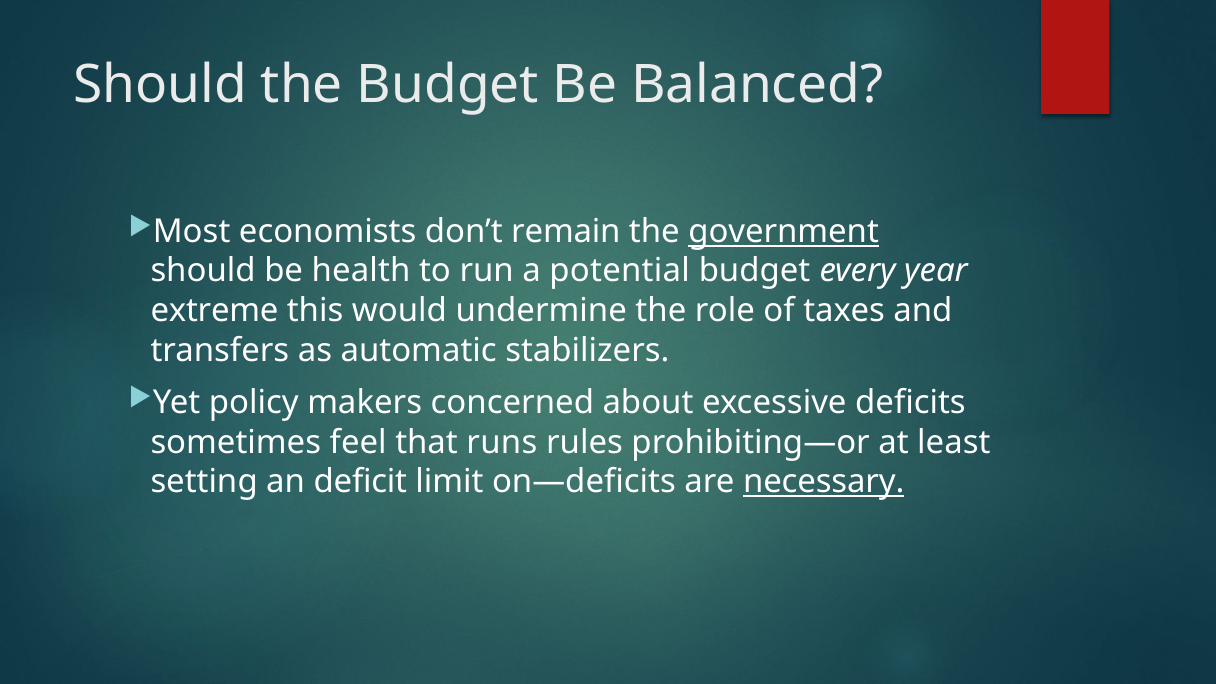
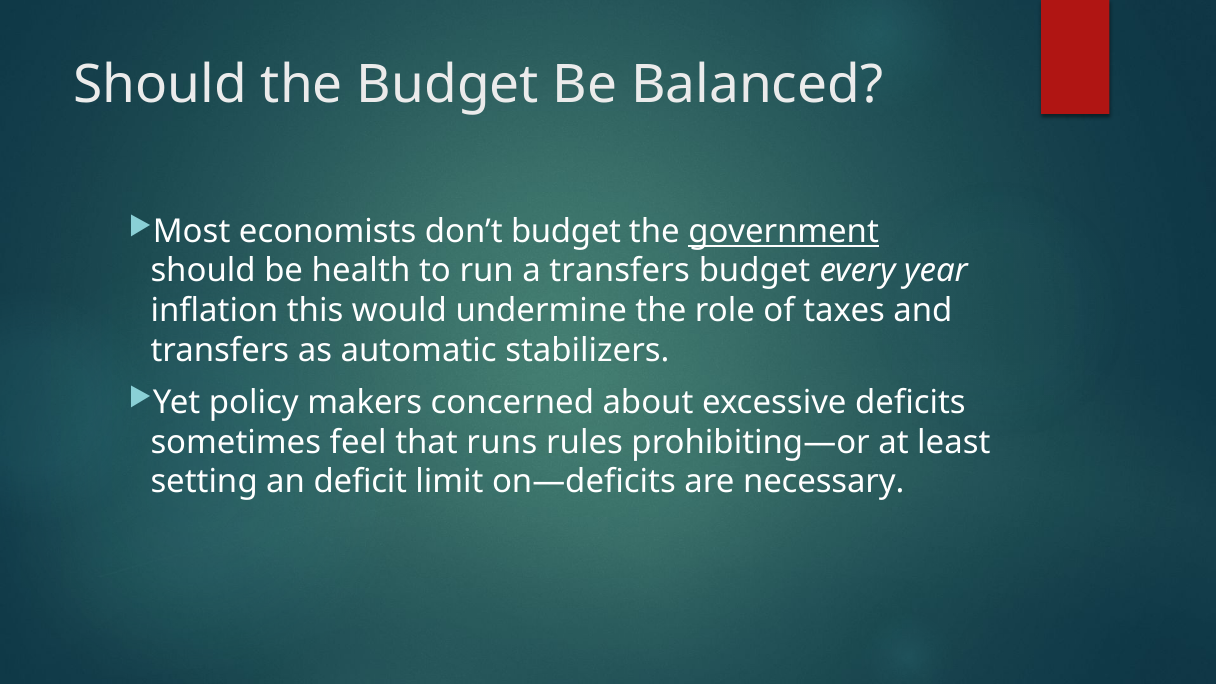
don’t remain: remain -> budget
a potential: potential -> transfers
extreme: extreme -> inflation
necessary underline: present -> none
